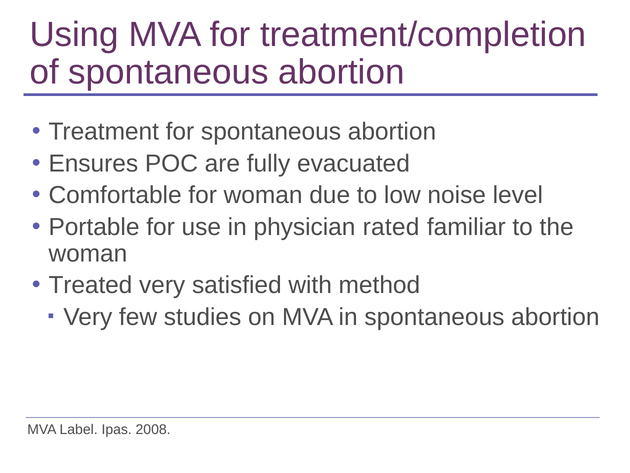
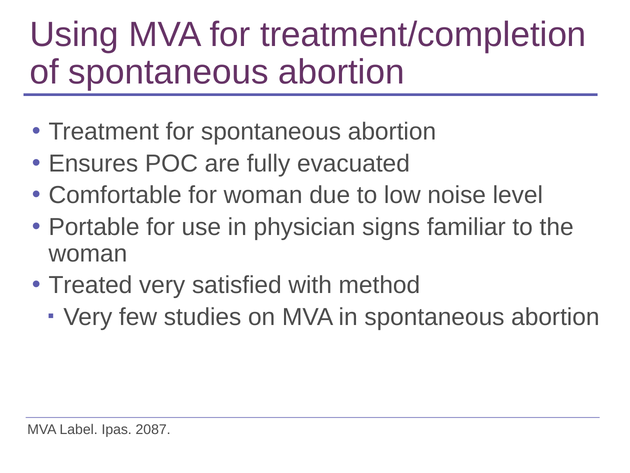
rated: rated -> signs
2008: 2008 -> 2087
